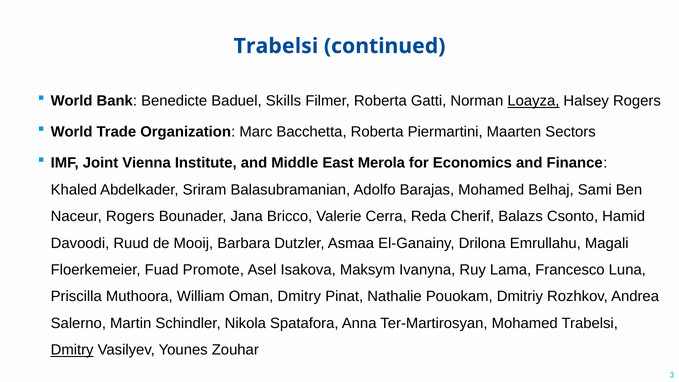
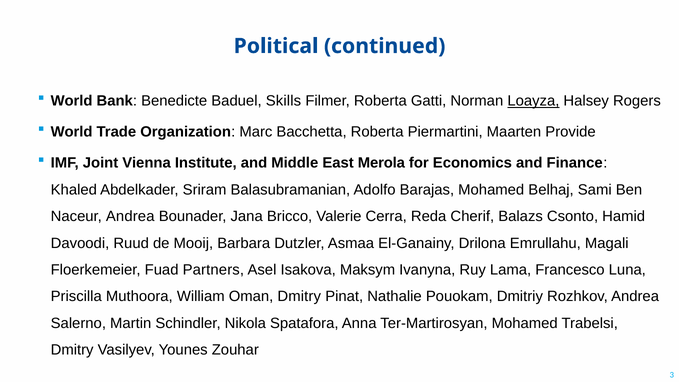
Trabelsi at (276, 46): Trabelsi -> Political
Sectors: Sectors -> Provide
Naceur Rogers: Rogers -> Andrea
Promote: Promote -> Partners
Dmitry at (72, 350) underline: present -> none
